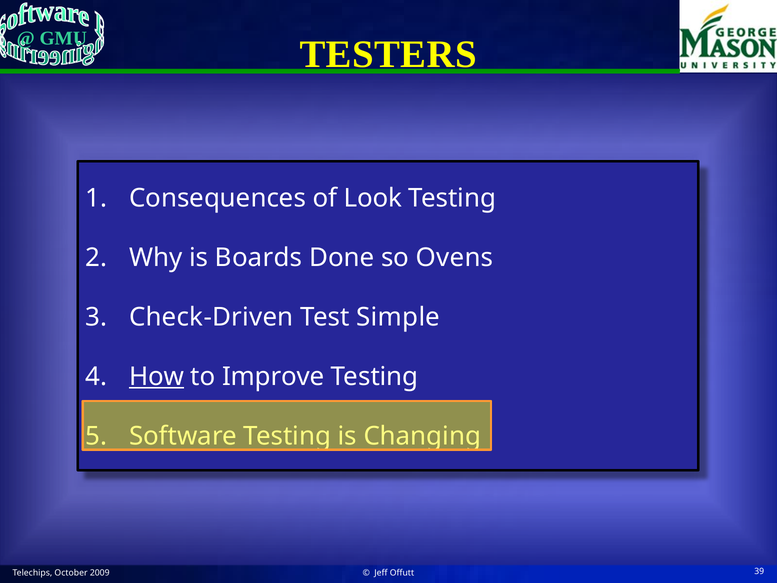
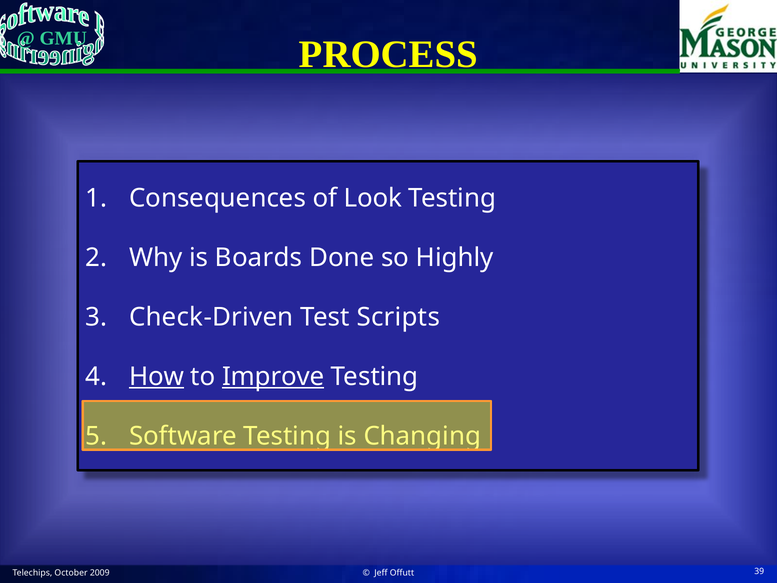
TESTERS: TESTERS -> PROCESS
Ovens: Ovens -> Highly
Simple: Simple -> Scripts
Improve underline: none -> present
